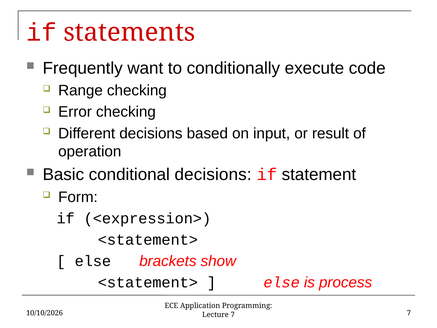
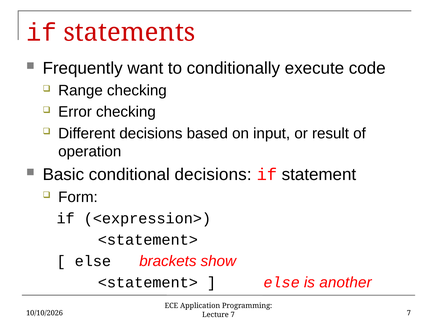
process: process -> another
